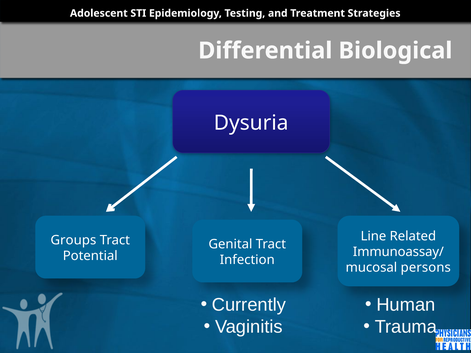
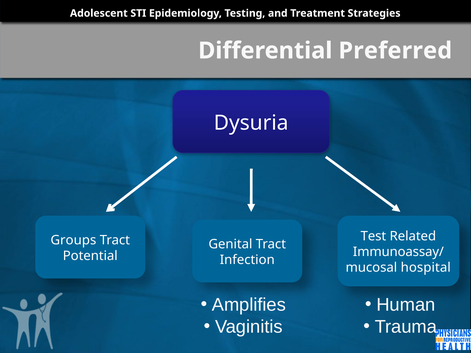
Biological: Biological -> Preferred
Line: Line -> Test
persons: persons -> hospital
Currently: Currently -> Amplifies
